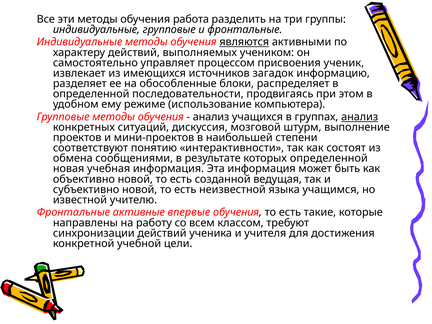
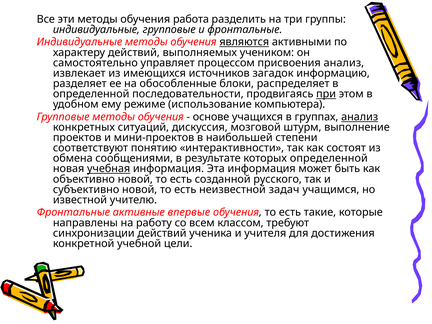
присвоения ученик: ученик -> анализ
при underline: none -> present
анализ at (211, 117): анализ -> основе
учебная underline: none -> present
ведущая: ведущая -> русского
языка: языка -> задач
